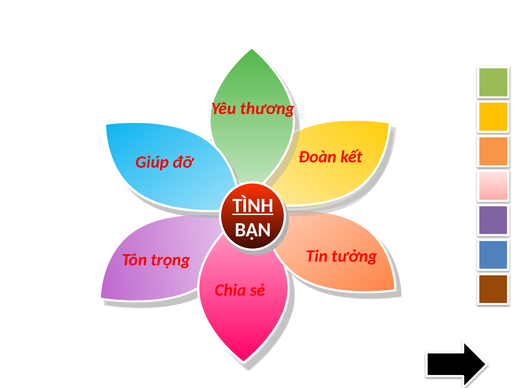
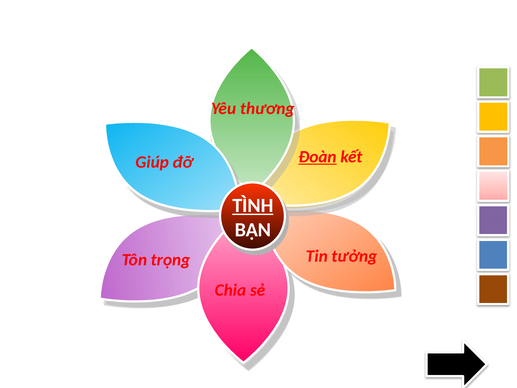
Đoàn underline: none -> present
